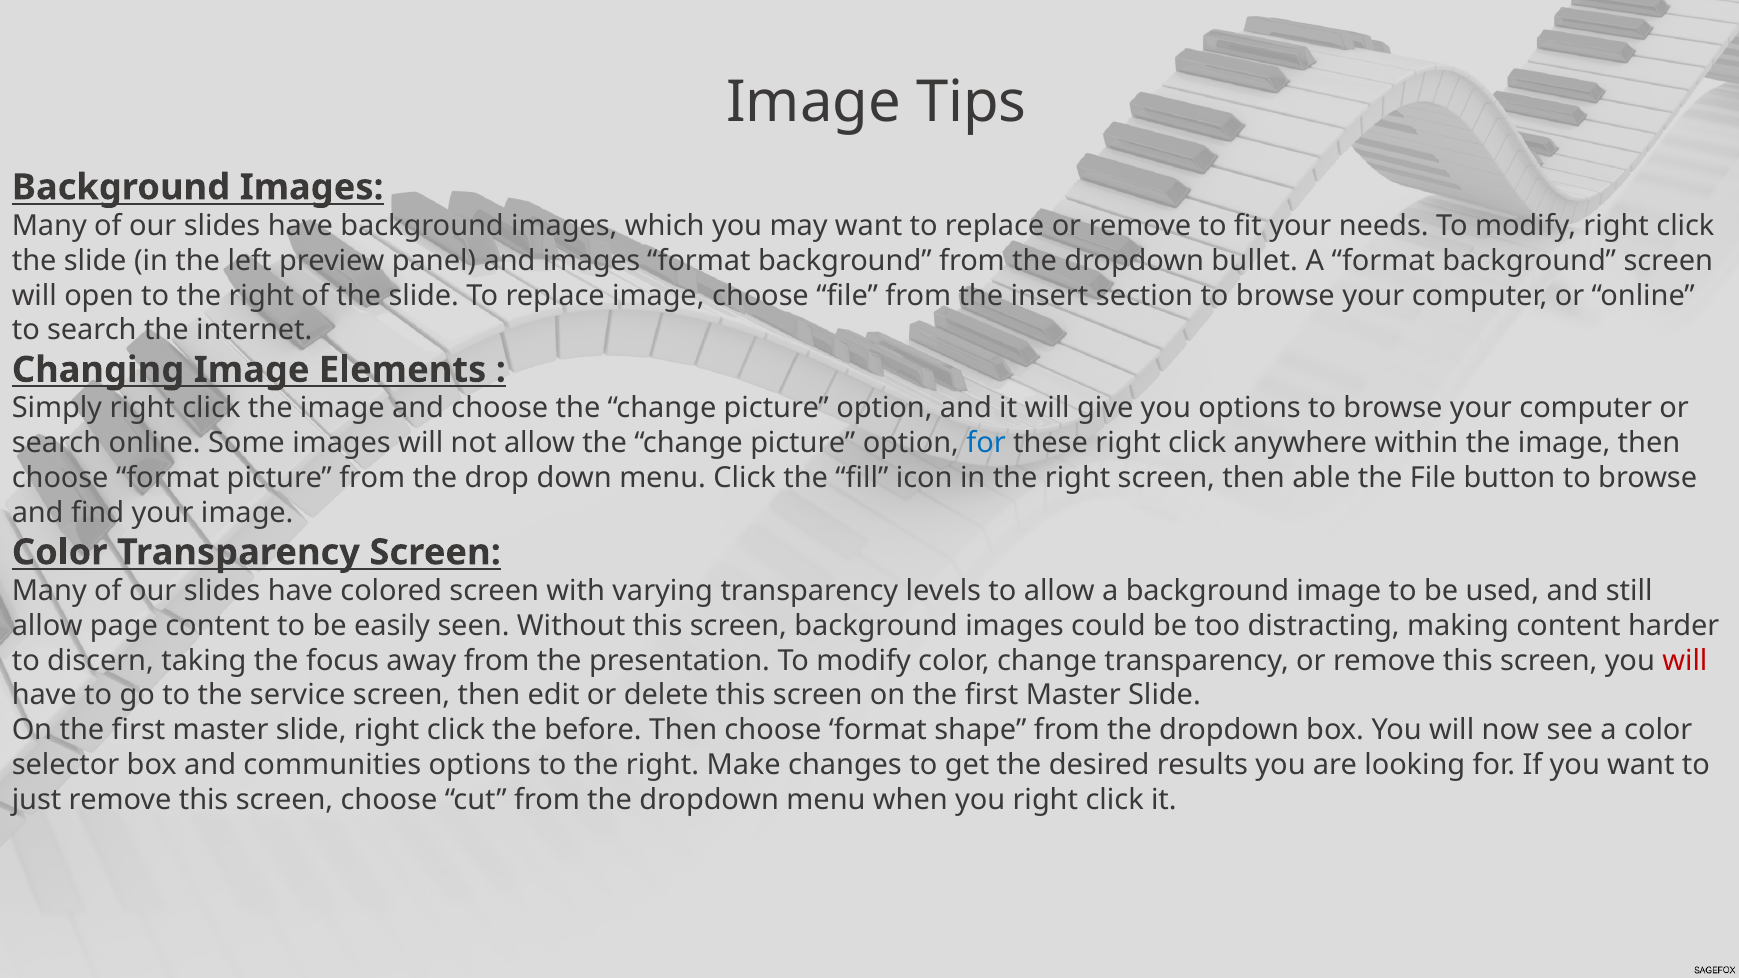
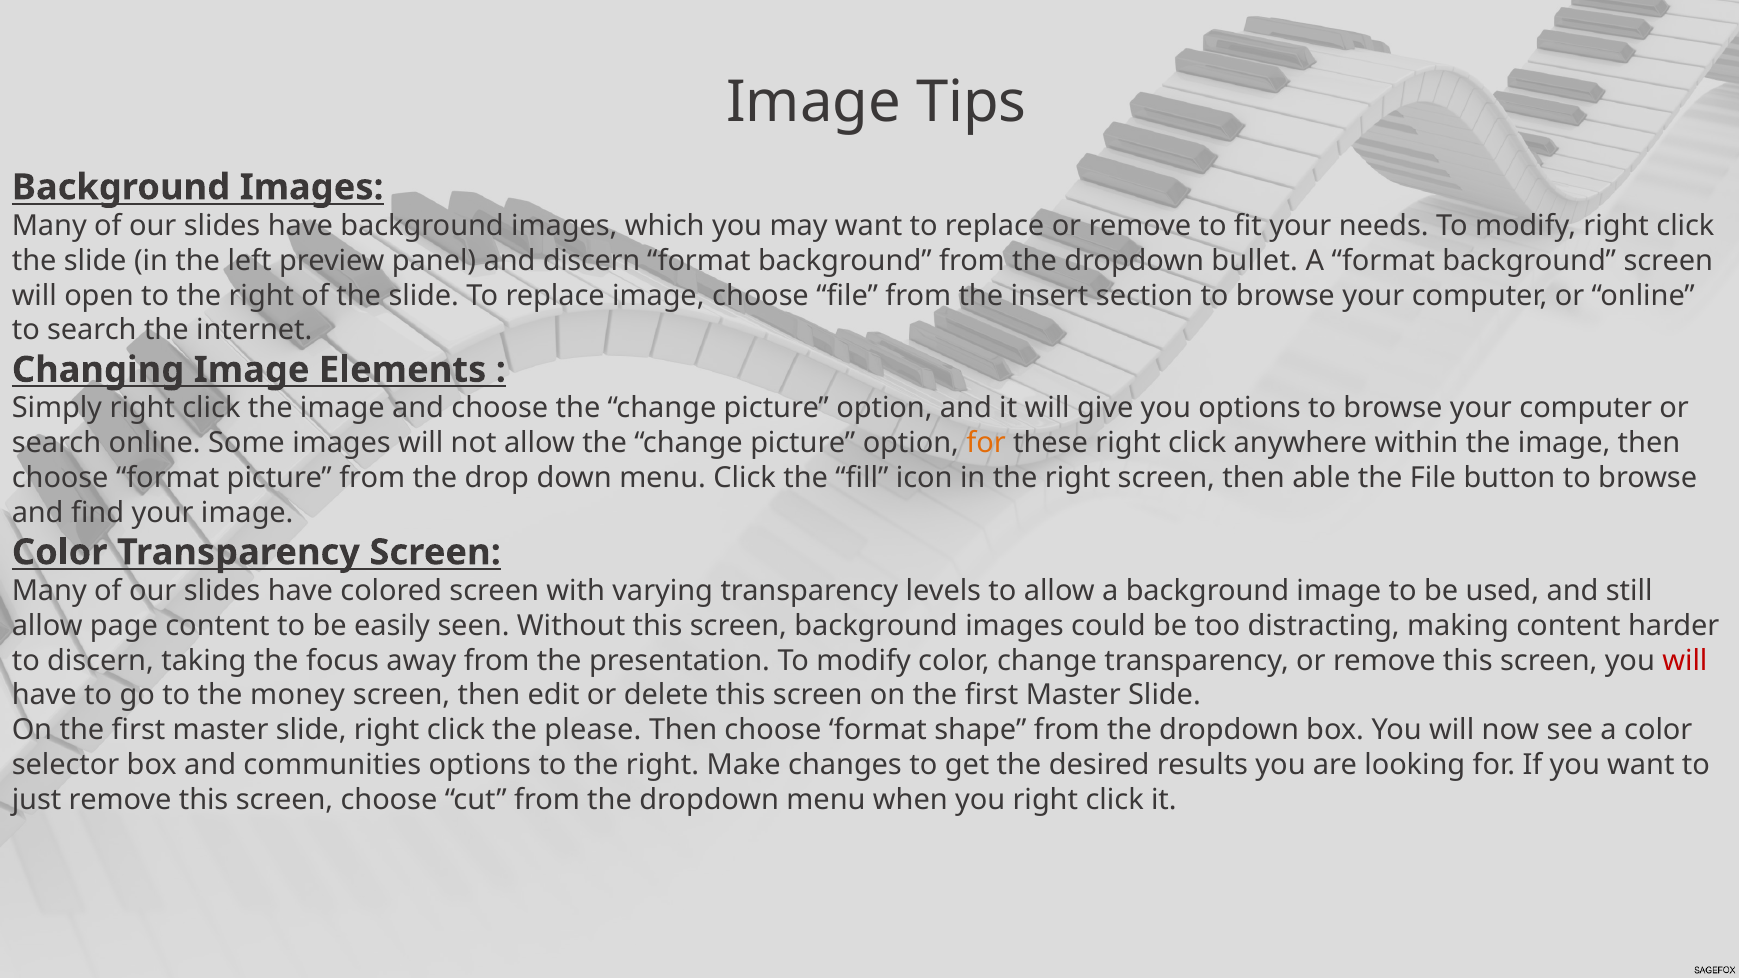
and images: images -> discern
for at (986, 443) colour: blue -> orange
service: service -> money
before: before -> please
